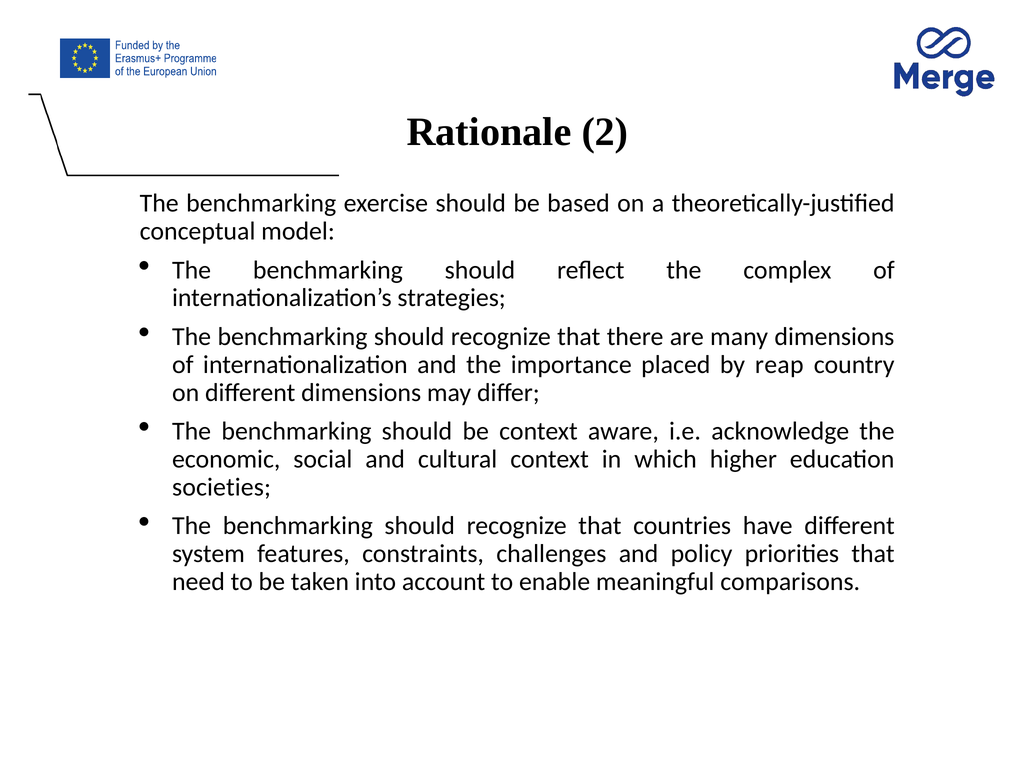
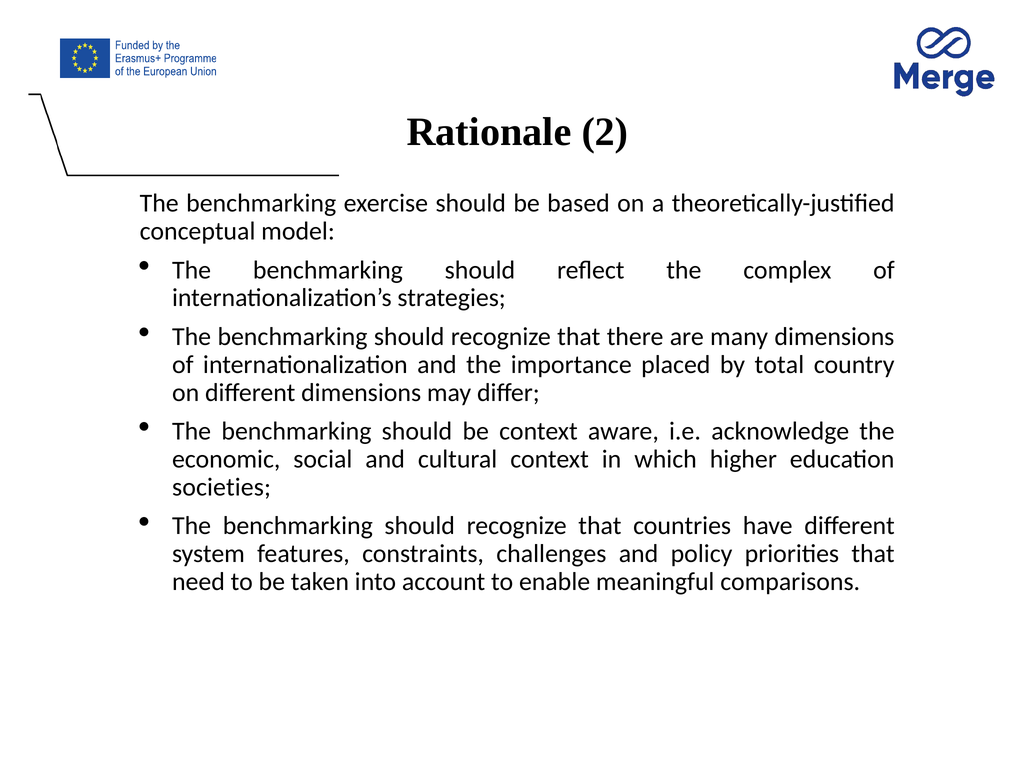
reap: reap -> total
